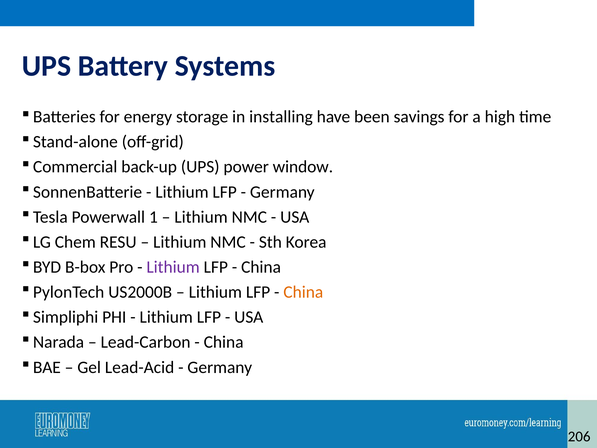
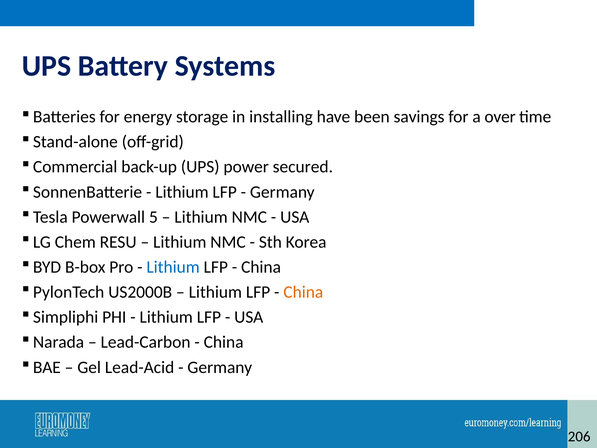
high: high -> over
window: window -> secured
1: 1 -> 5
Lithium at (173, 267) colour: purple -> blue
